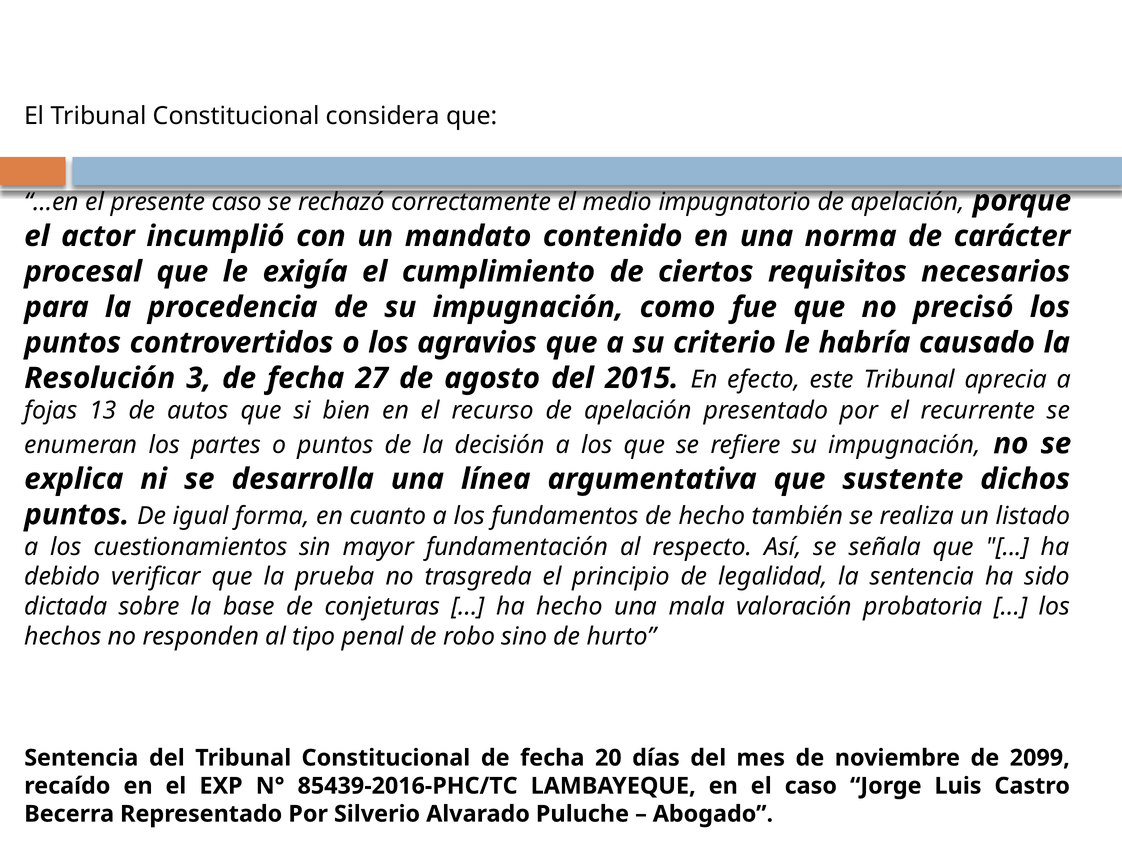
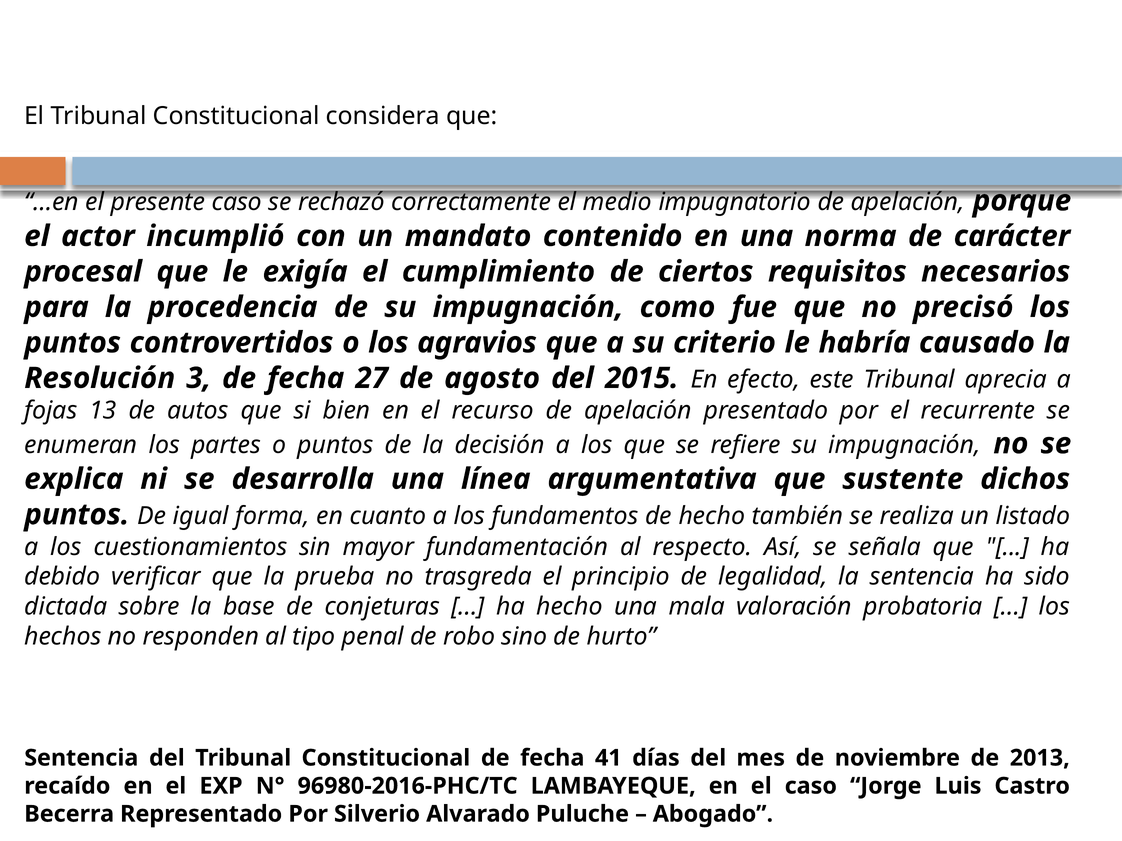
20: 20 -> 41
2099: 2099 -> 2013
85439-2016-PHC/TC: 85439-2016-PHC/TC -> 96980-2016-PHC/TC
